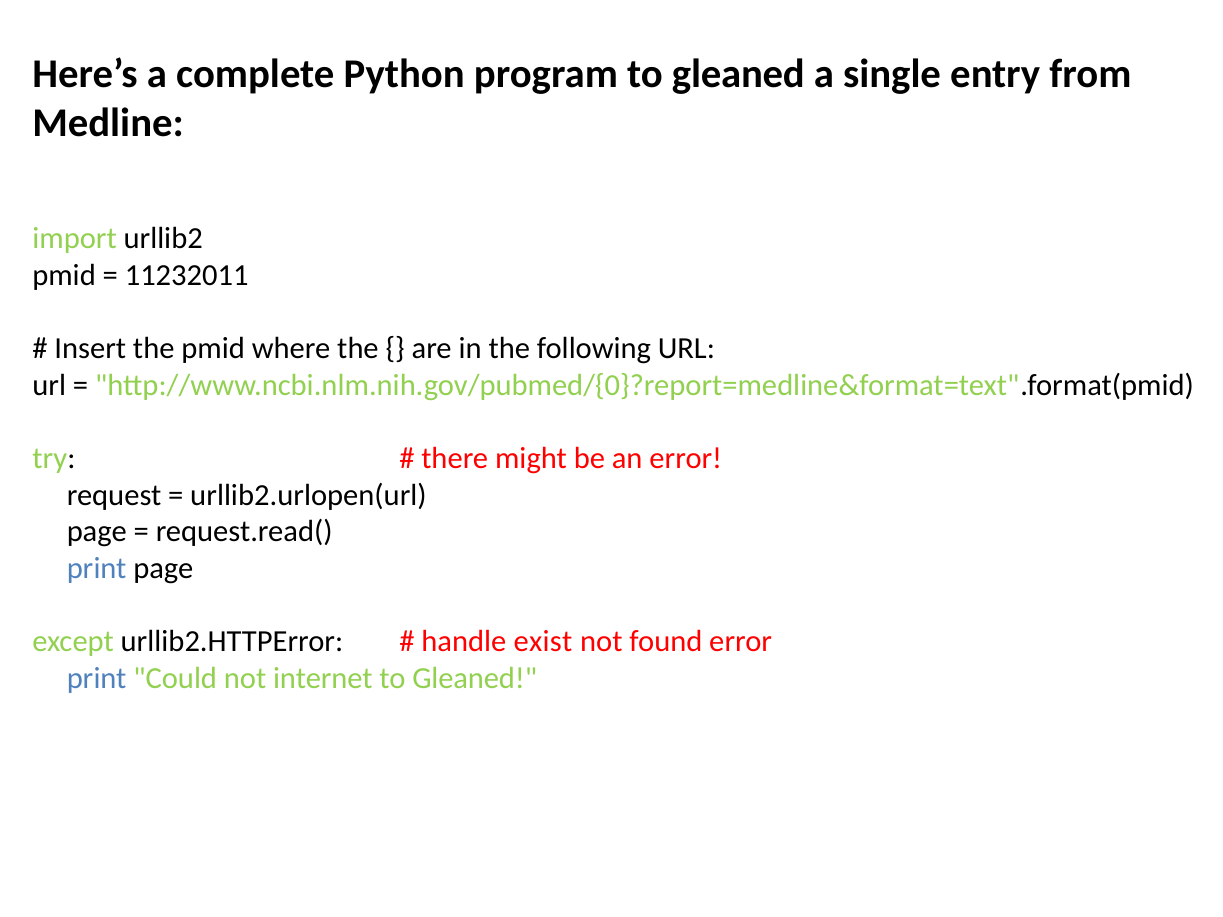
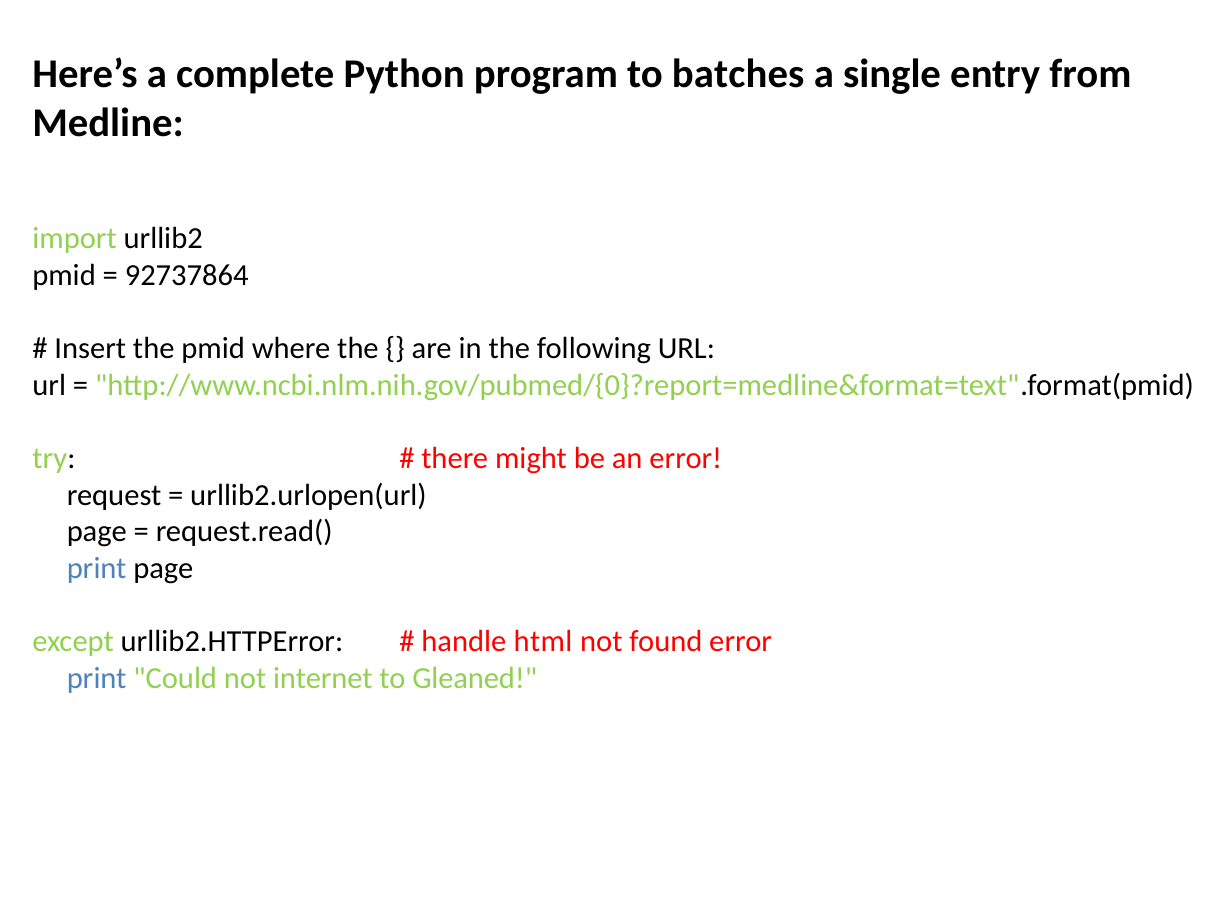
program to gleaned: gleaned -> batches
11232011: 11232011 -> 92737864
exist: exist -> html
